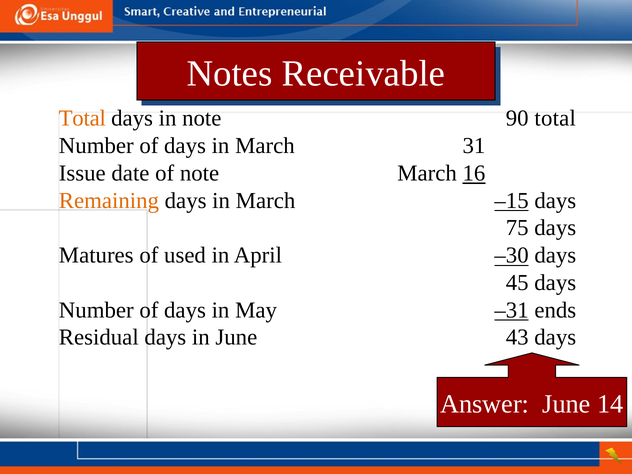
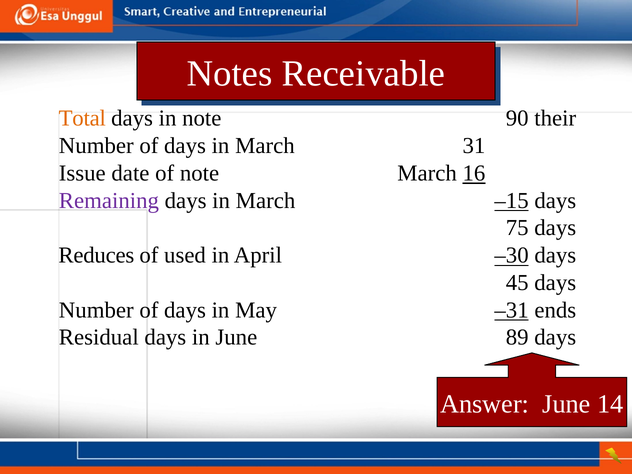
90 total: total -> their
Remaining colour: orange -> purple
Matures: Matures -> Reduces
43: 43 -> 89
